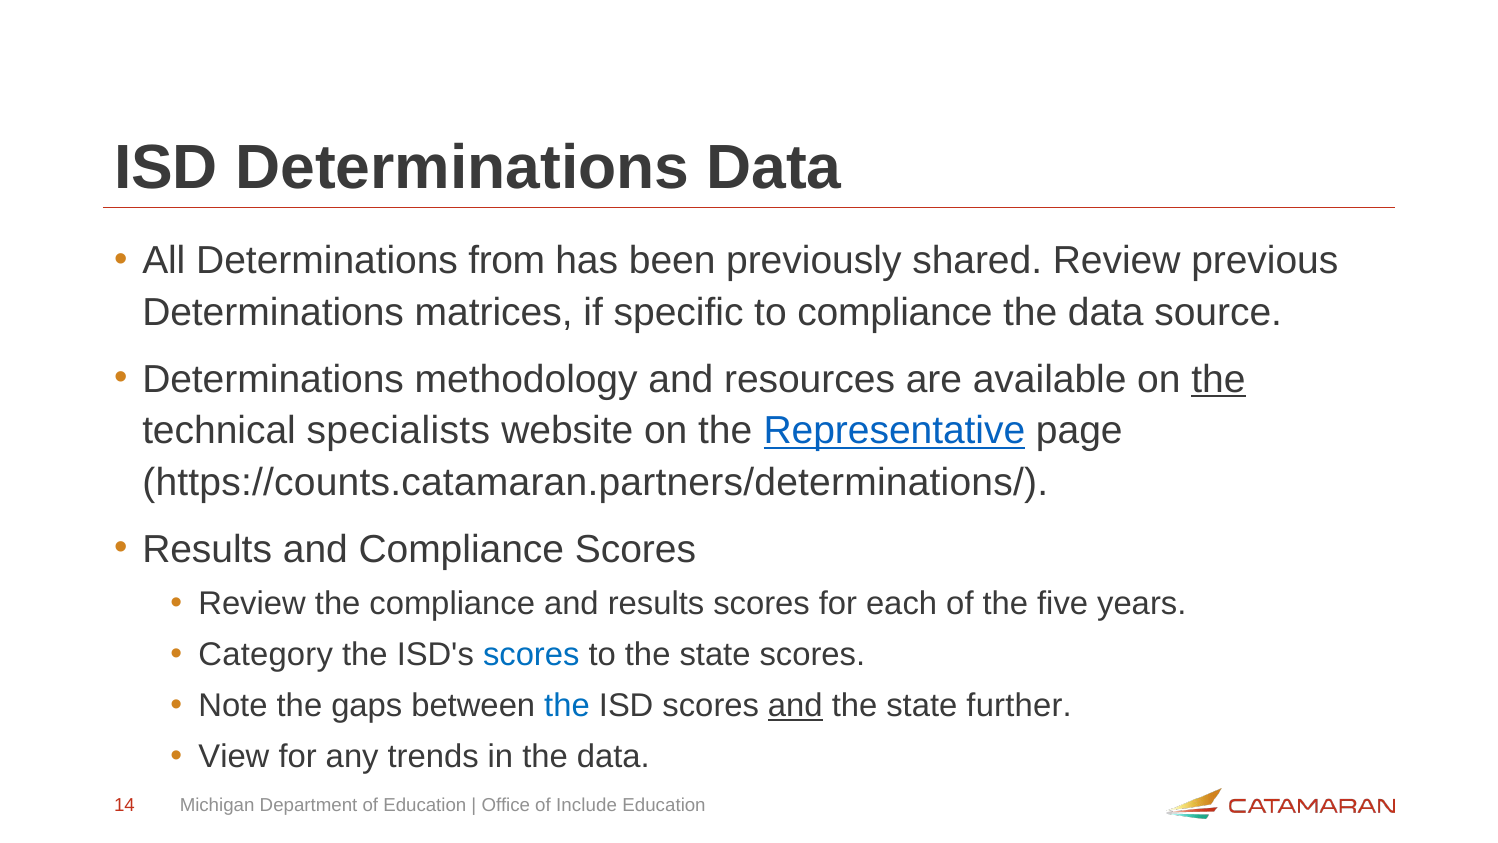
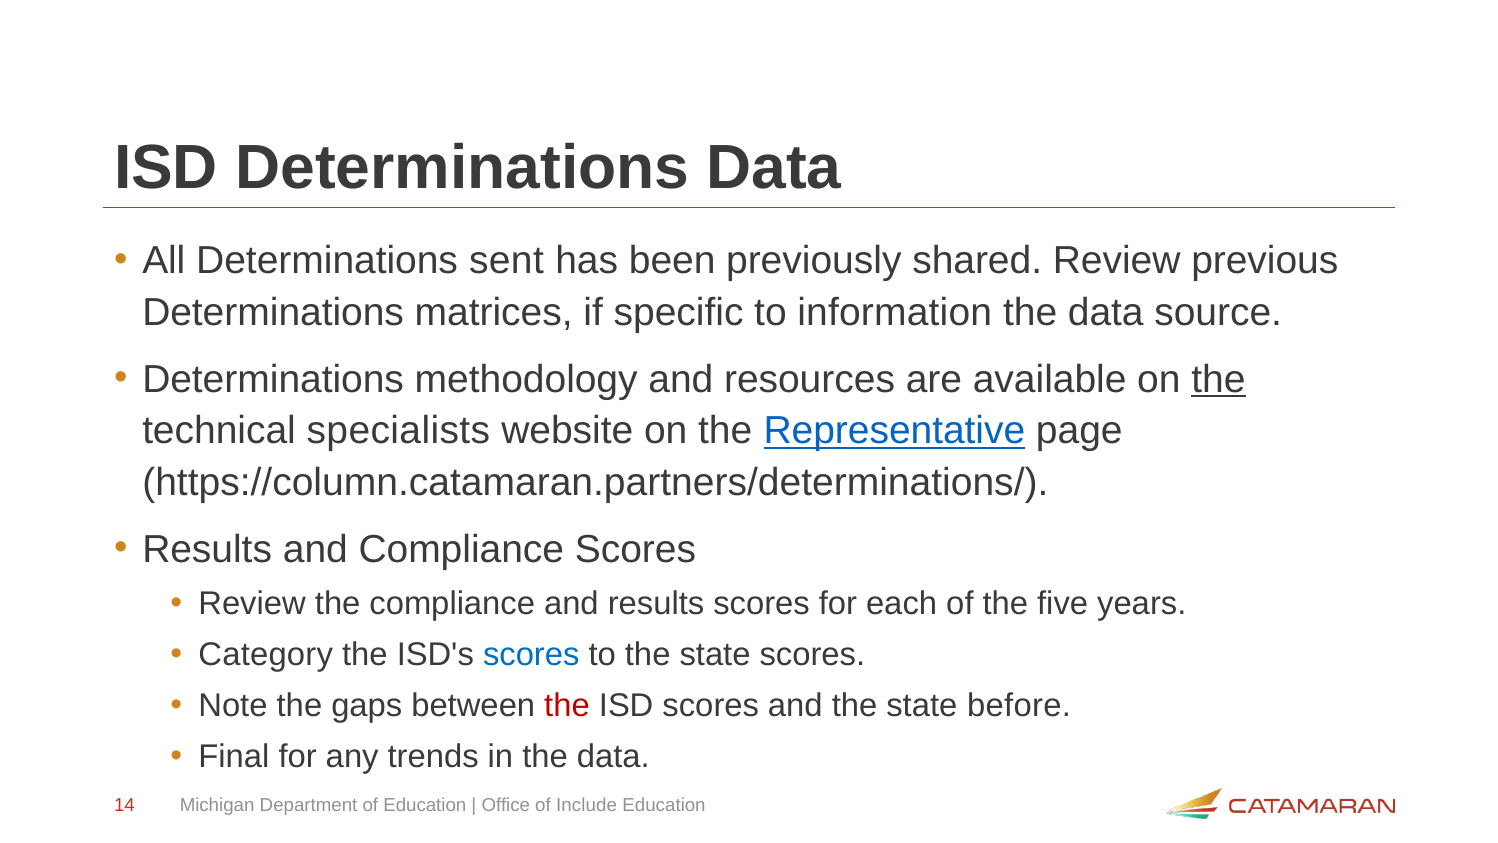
from: from -> sent
to compliance: compliance -> information
https://counts.catamaran.partners/determinations/: https://counts.catamaran.partners/determinations/ -> https://column.catamaran.partners/determinations/
the at (567, 705) colour: blue -> red
and at (795, 705) underline: present -> none
further: further -> before
View: View -> Final
